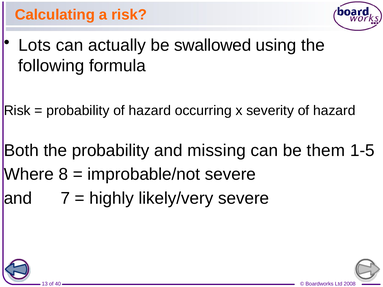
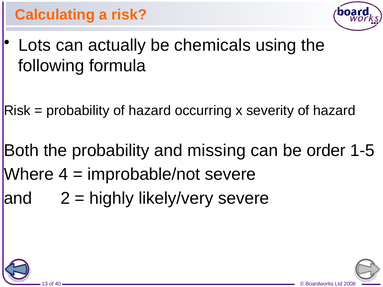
swallowed: swallowed -> chemicals
them: them -> order
8: 8 -> 4
7: 7 -> 2
